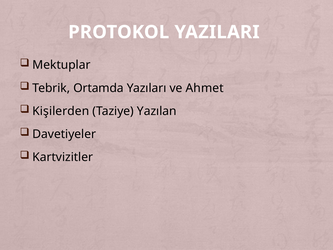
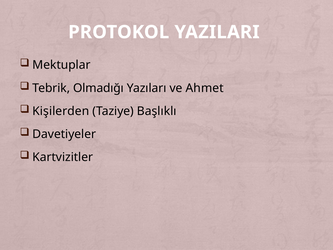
Ortamda: Ortamda -> Olmadığı
Yazılan: Yazılan -> Başlıklı
